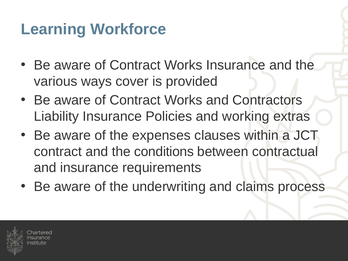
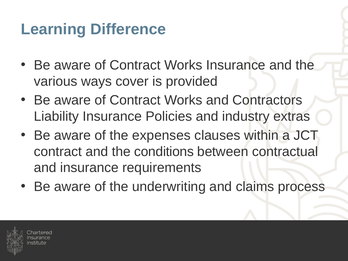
Workforce: Workforce -> Difference
working: working -> industry
